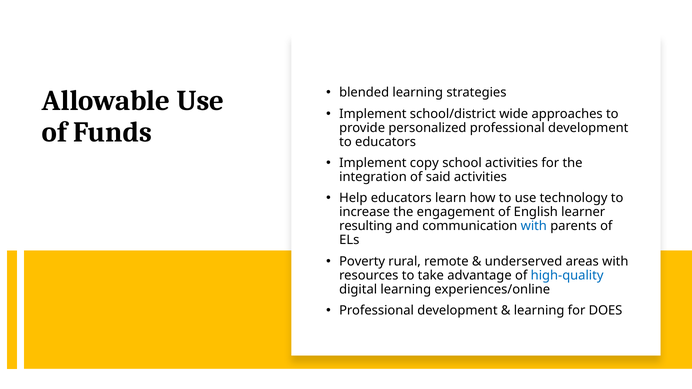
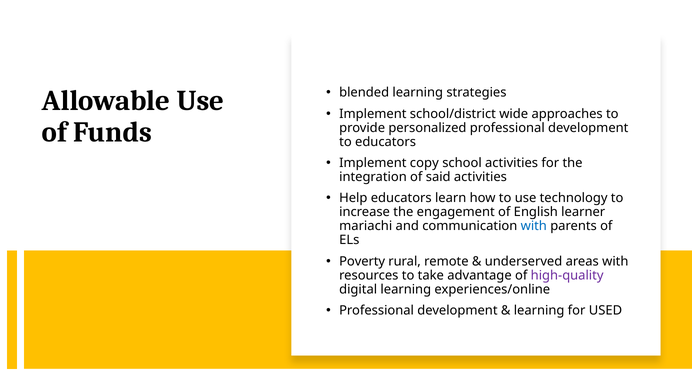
resulting: resulting -> mariachi
high-quality colour: blue -> purple
DOES: DOES -> USED
